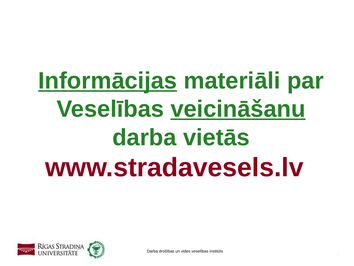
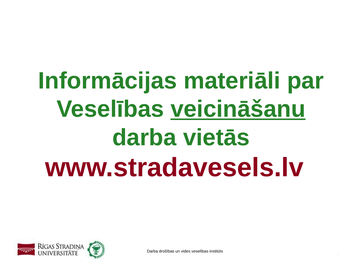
Informācijas underline: present -> none
